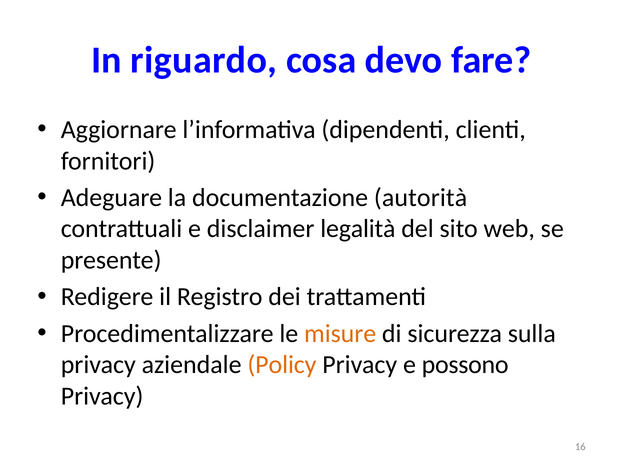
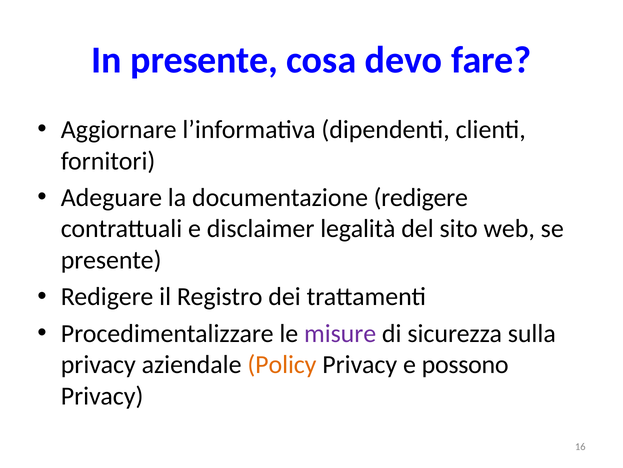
In riguardo: riguardo -> presente
documentazione autorità: autorità -> redigere
misure colour: orange -> purple
